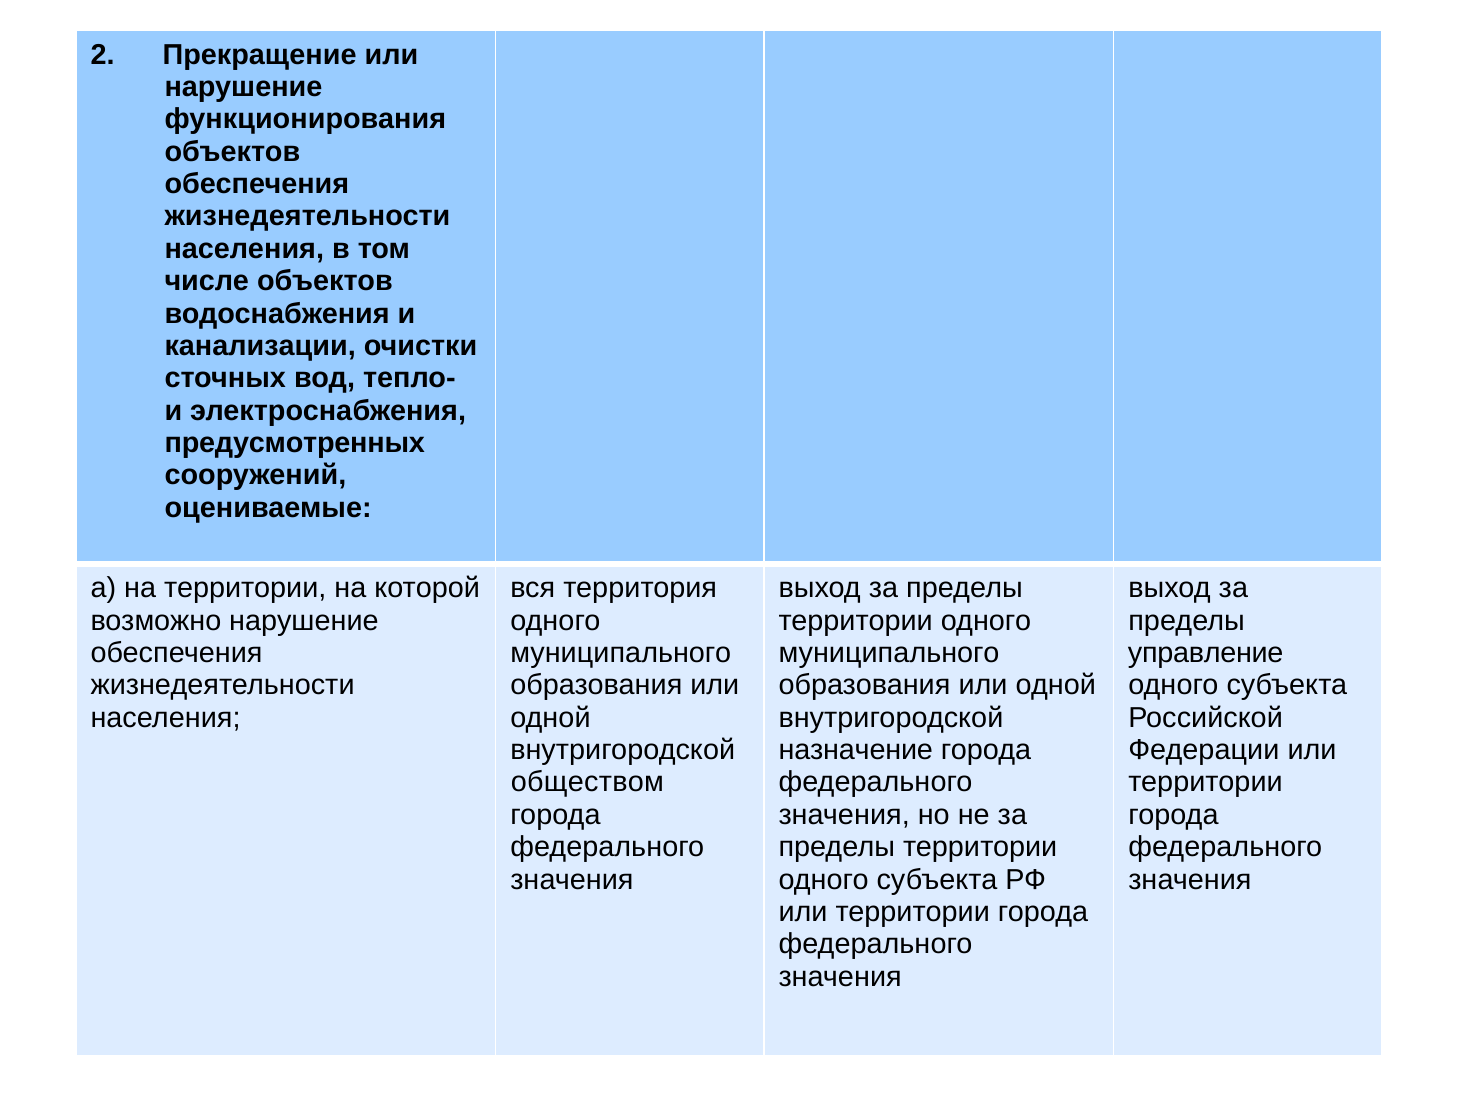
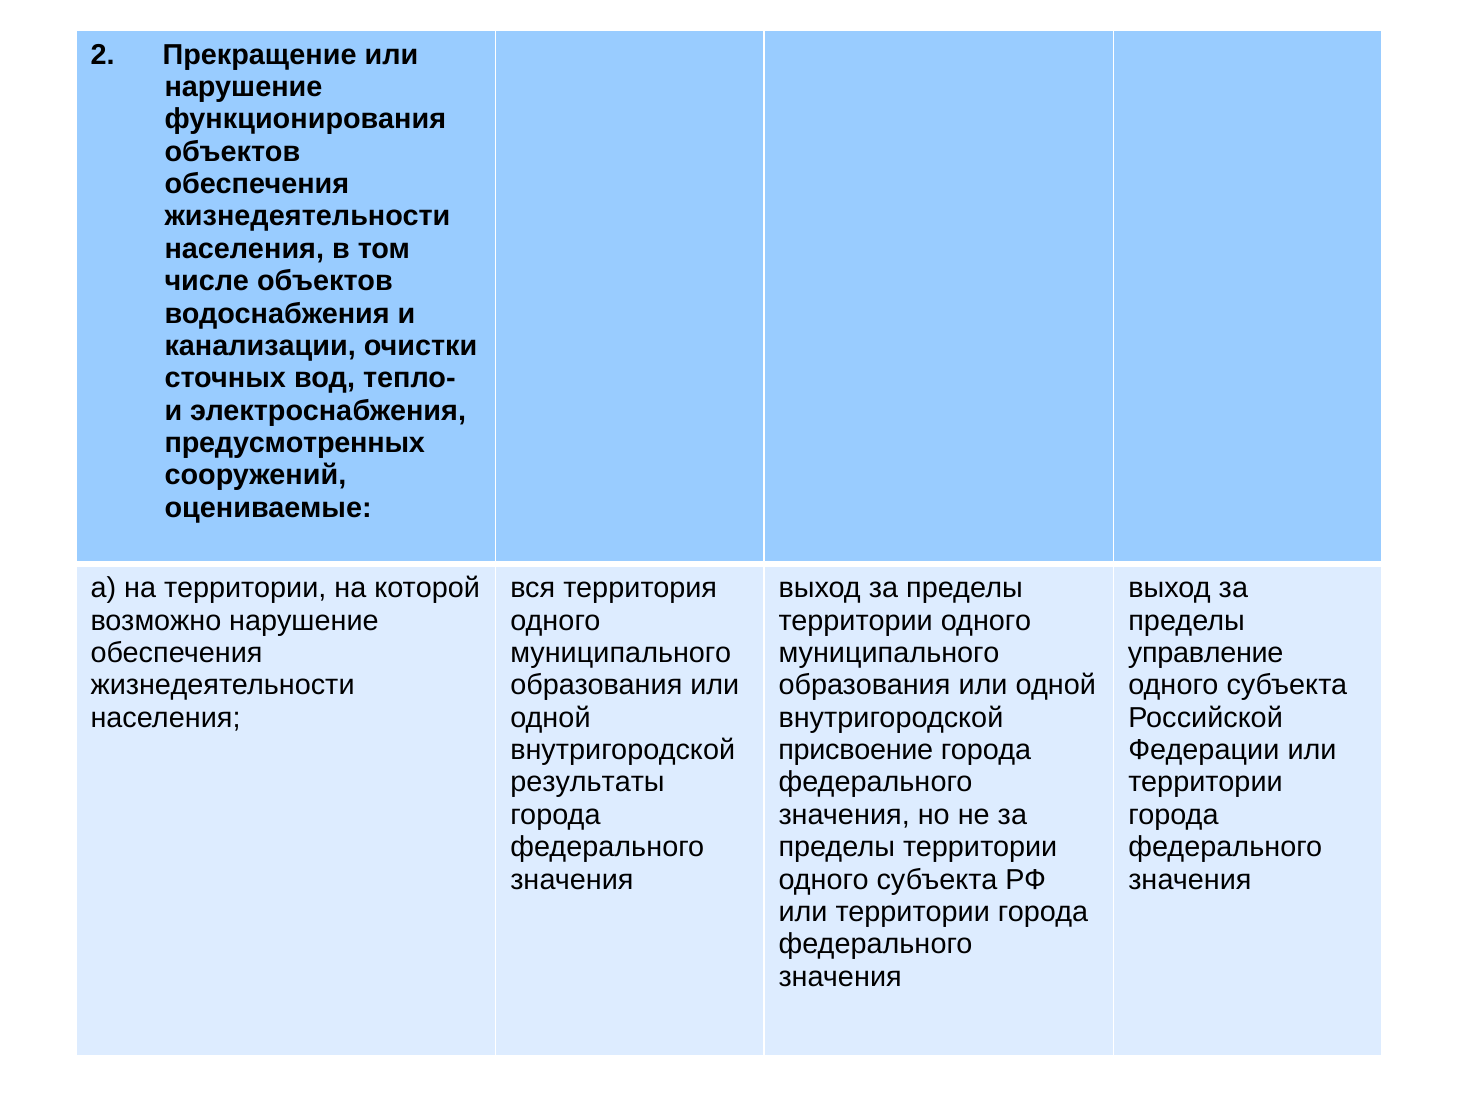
назначение: назначение -> присвоение
обществом: обществом -> результаты
